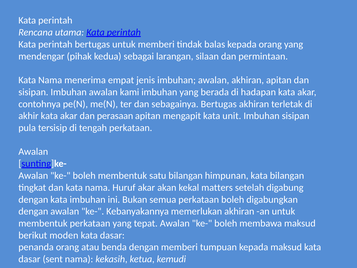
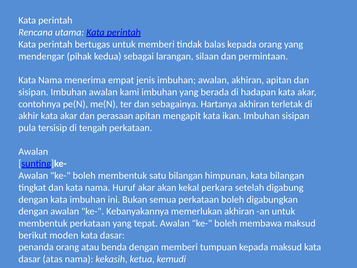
sebagainya Bertugas: Bertugas -> Hartanya
unit: unit -> ikan
matters: matters -> perkara
sent: sent -> atas
